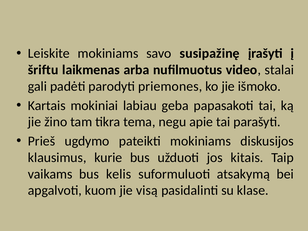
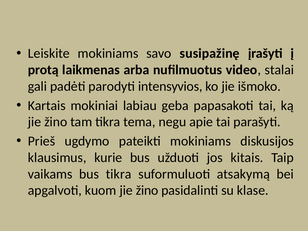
šriftu: šriftu -> protą
priemones: priemones -> intensyvios
bus kelis: kelis -> tikra
kuom jie visą: visą -> žino
